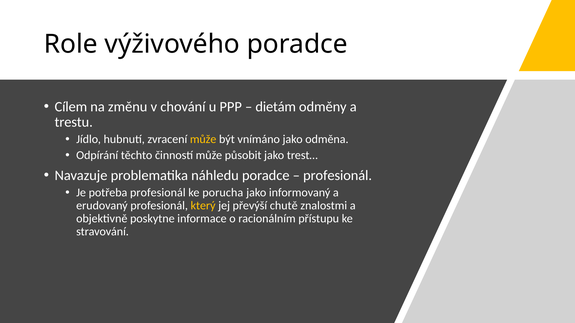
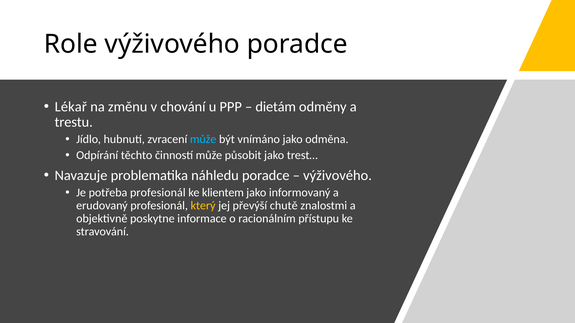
Cílem: Cílem -> Lékař
může at (203, 140) colour: yellow -> light blue
profesionál at (338, 176): profesionál -> výživového
porucha: porucha -> klientem
